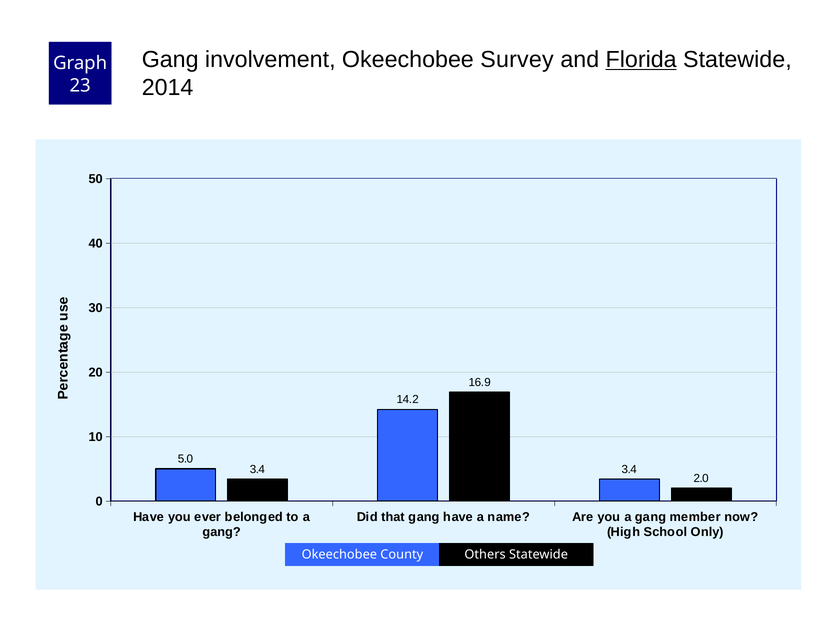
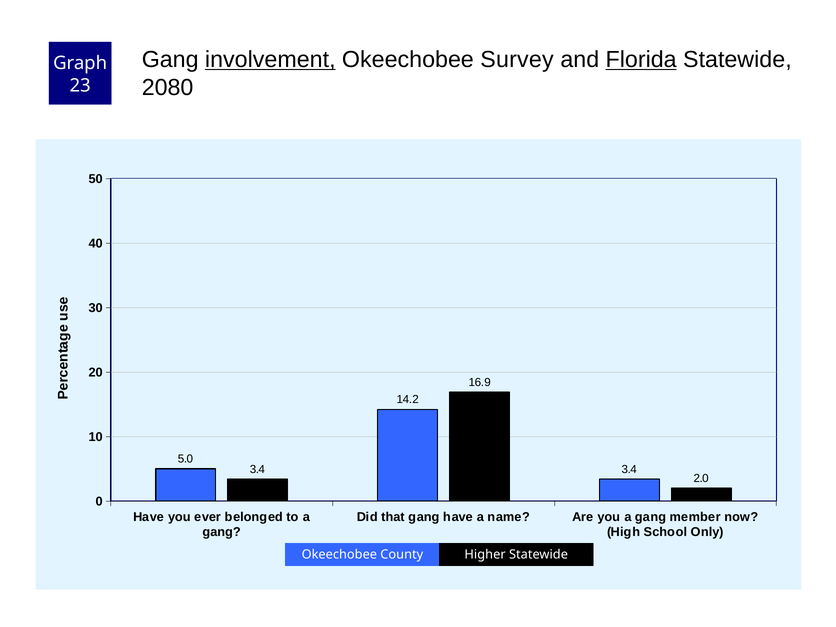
involvement underline: none -> present
2014: 2014 -> 2080
Others: Others -> Higher
